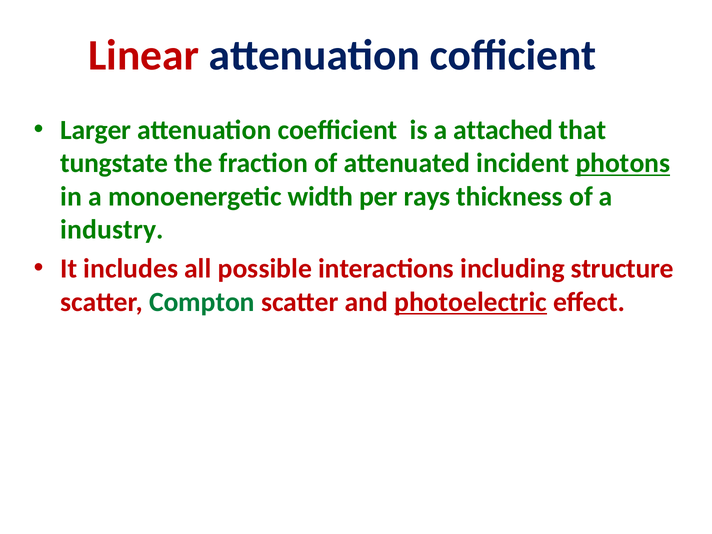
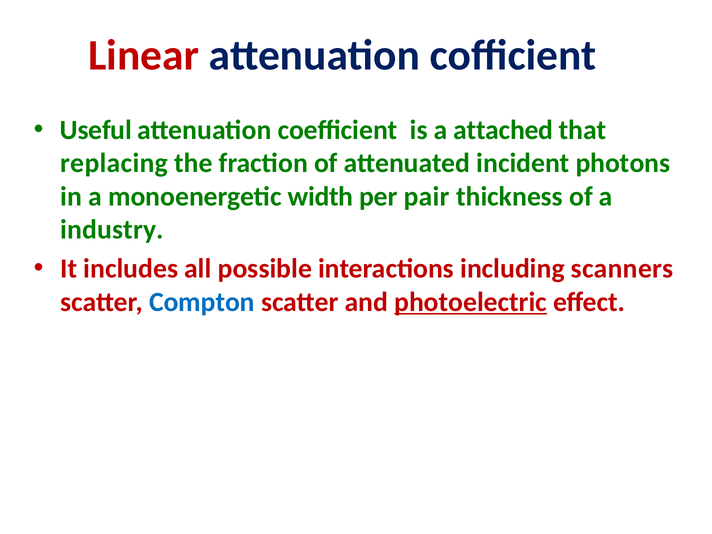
Larger: Larger -> Useful
tungstate: tungstate -> replacing
photons underline: present -> none
rays: rays -> pair
structure: structure -> scanners
Compton colour: green -> blue
